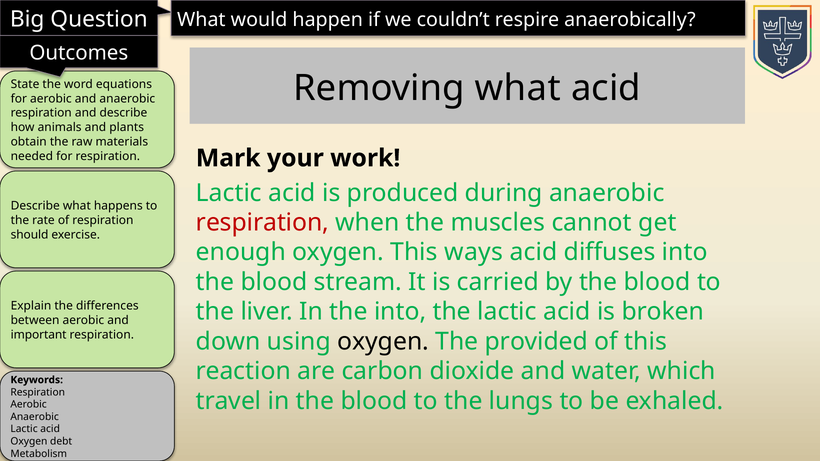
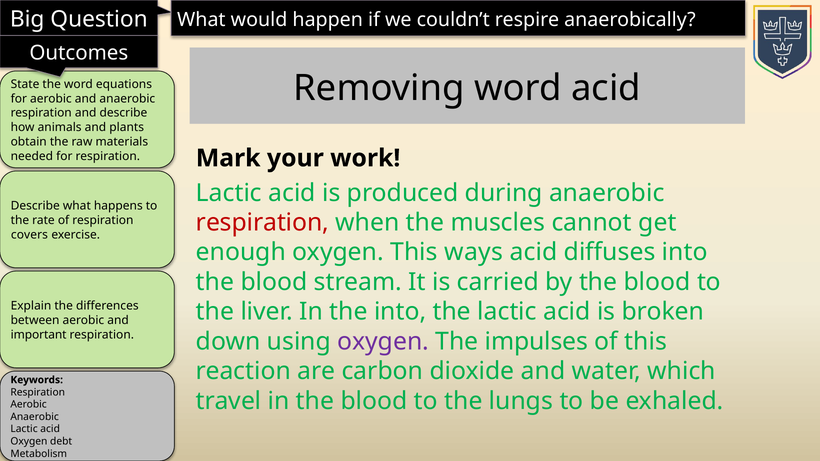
Removing what: what -> word
should: should -> covers
oxygen at (383, 342) colour: black -> purple
provided: provided -> impulses
